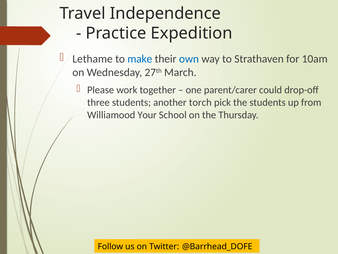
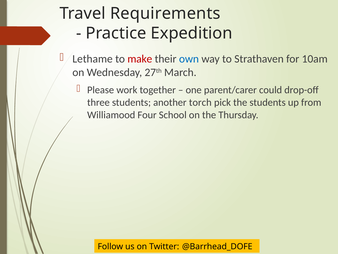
Independence: Independence -> Requirements
make colour: blue -> red
Your: Your -> Four
